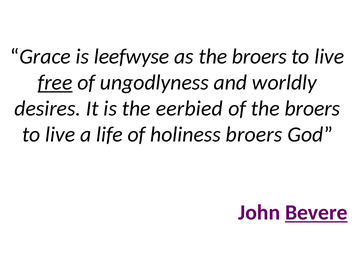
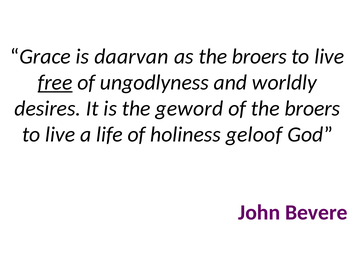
leefwyse: leefwyse -> daarvan
eerbied: eerbied -> geword
holiness broers: broers -> geloof
Bevere underline: present -> none
